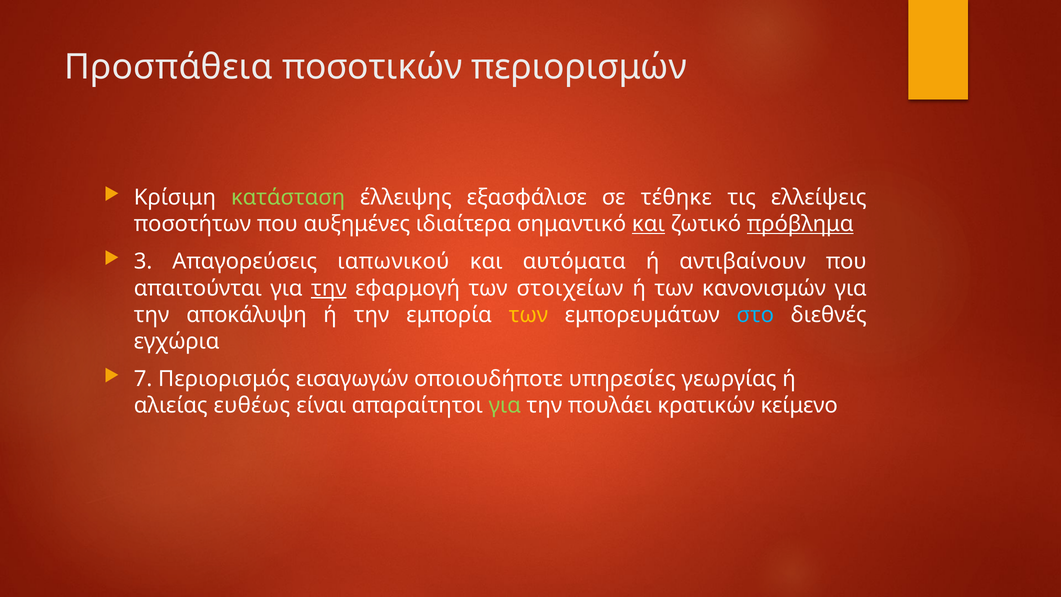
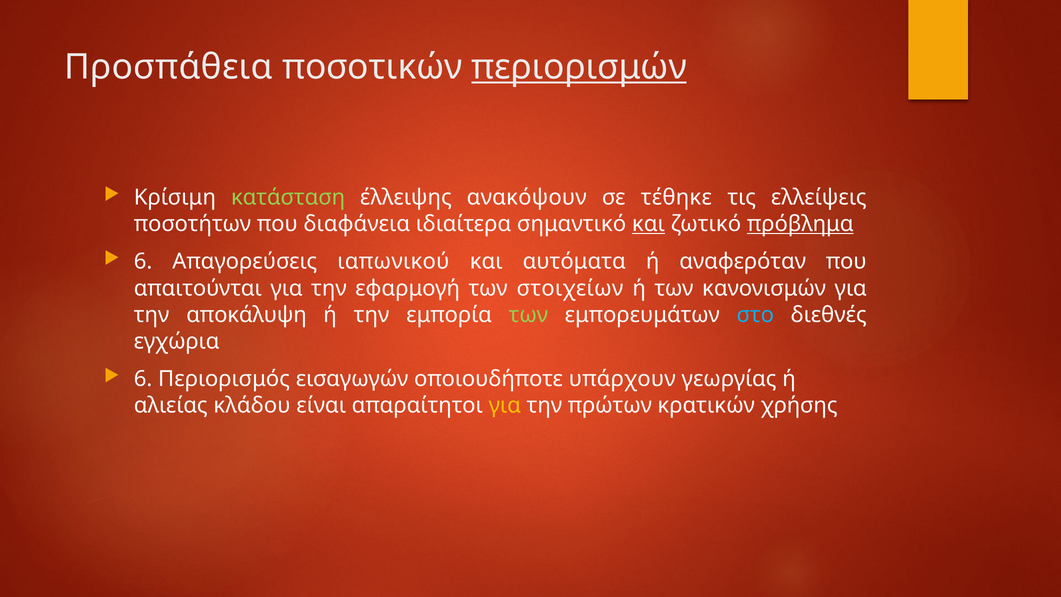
περιορισμών underline: none -> present
εξασφάλισε: εξασφάλισε -> ανακόψουν
αυξημένες: αυξημένες -> διαφάνεια
3 at (143, 262): 3 -> 6
αντιβαίνουν: αντιβαίνουν -> αναφερόταν
την at (329, 288) underline: present -> none
των at (528, 315) colour: yellow -> light green
7 at (143, 379): 7 -> 6
υπηρεσίες: υπηρεσίες -> υπάρχουν
ευθέως: ευθέως -> κλάδου
για at (505, 405) colour: light green -> yellow
πουλάει: πουλάει -> πρώτων
κείμενο: κείμενο -> χρήσης
